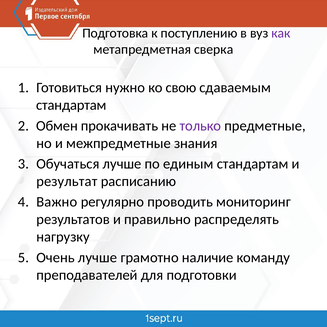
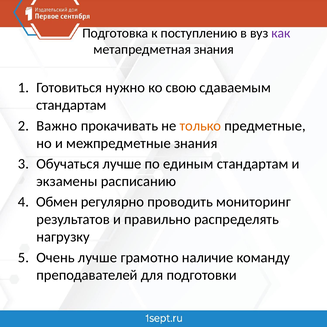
метапредметная сверка: сверка -> знания
Обмен: Обмен -> Важно
только colour: purple -> orange
результат: результат -> экзамены
Важно: Важно -> Обмен
